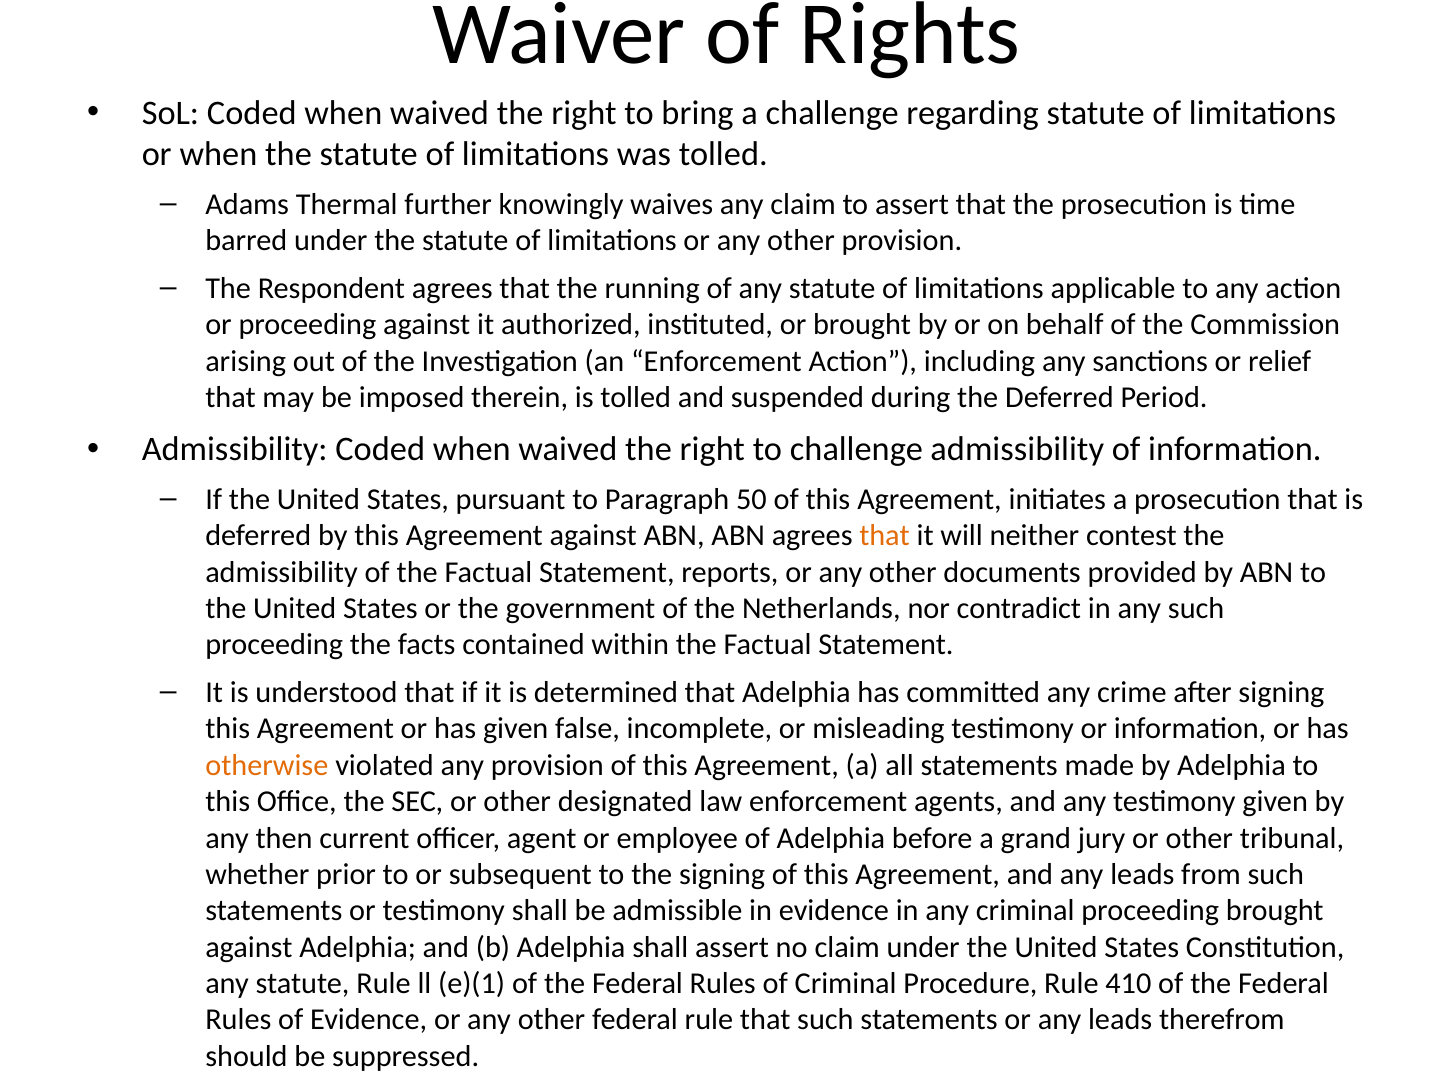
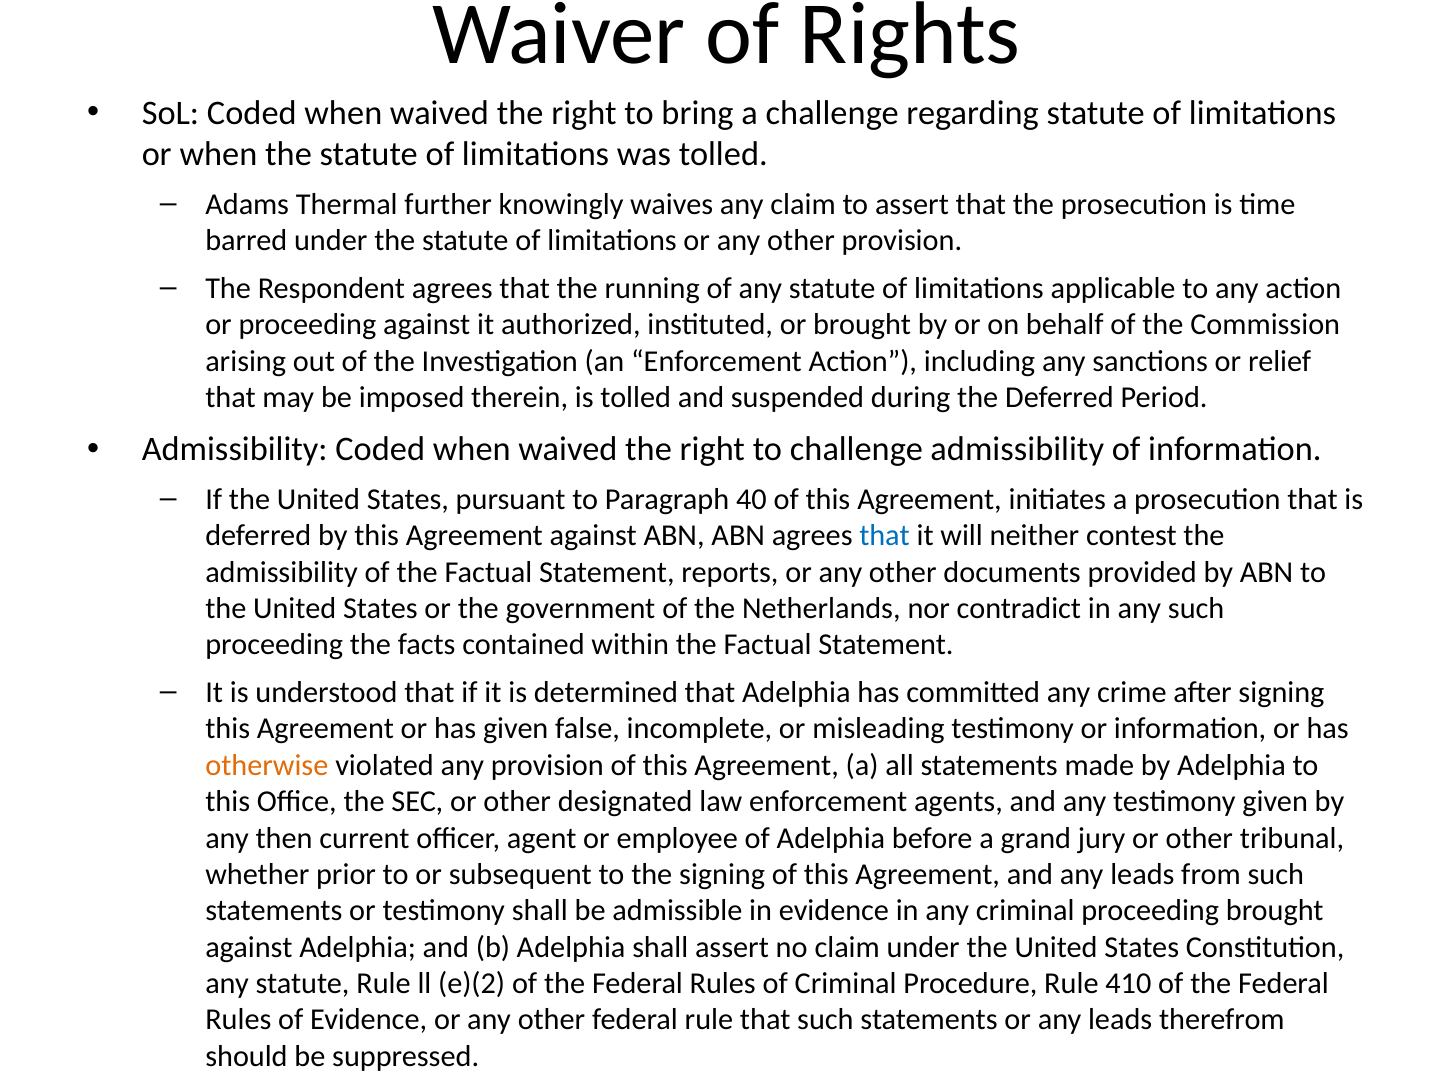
50: 50 -> 40
that at (885, 535) colour: orange -> blue
e)(1: e)(1 -> e)(2
